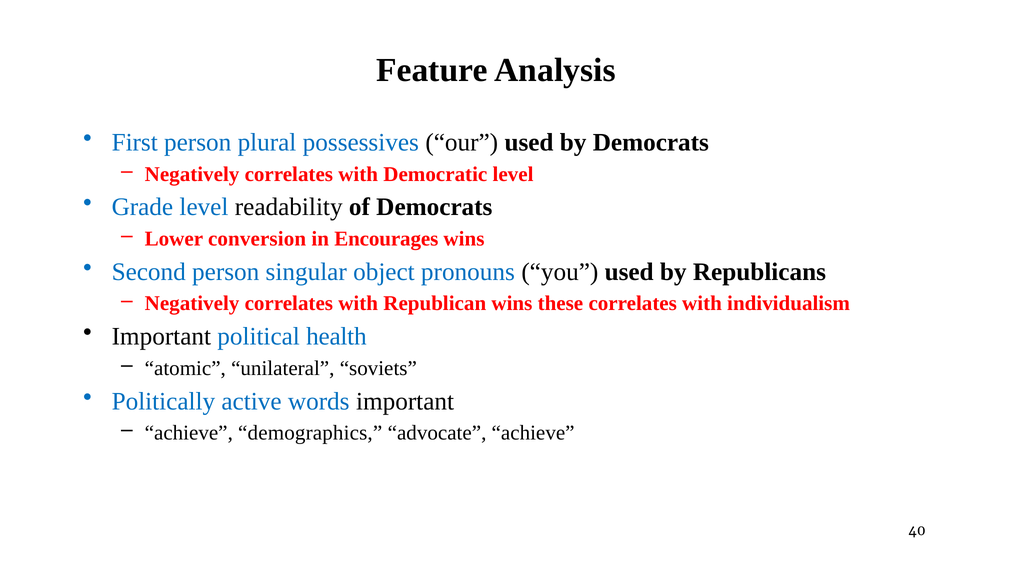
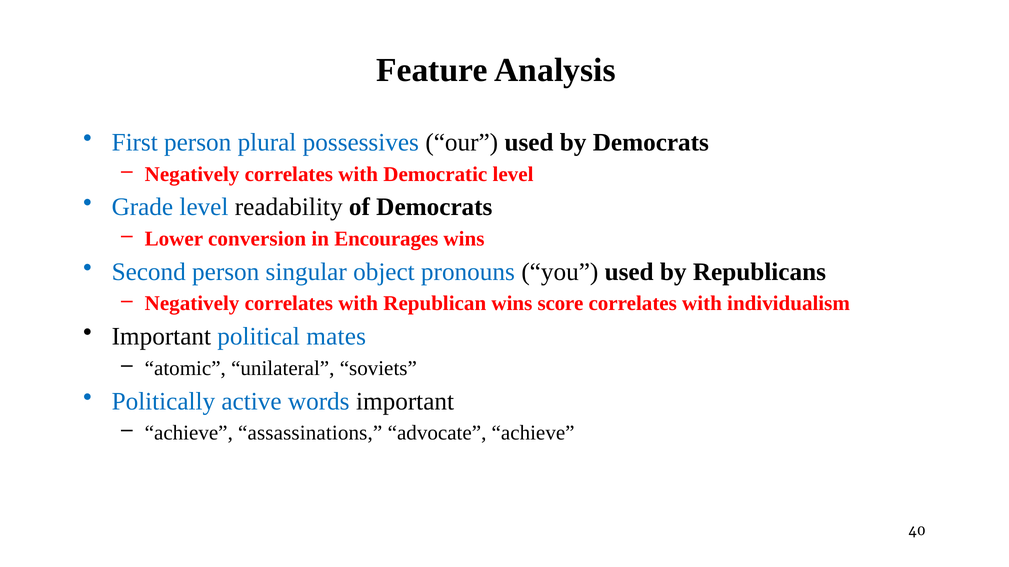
these: these -> score
health: health -> mates
demographics: demographics -> assassinations
